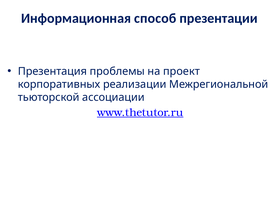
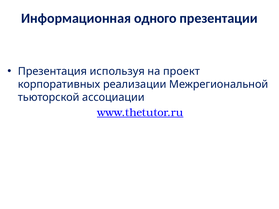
способ: способ -> одного
проблемы: проблемы -> используя
